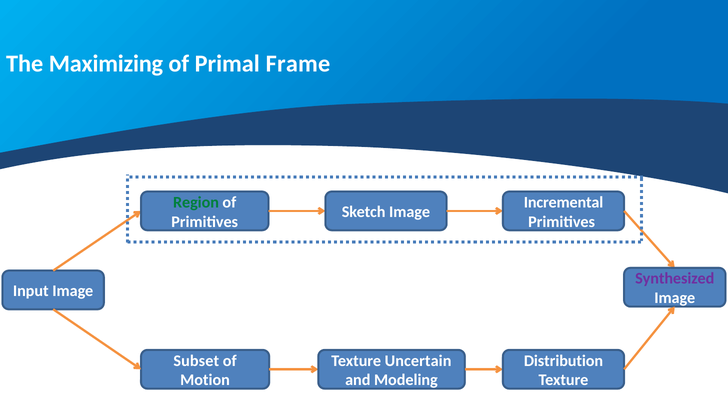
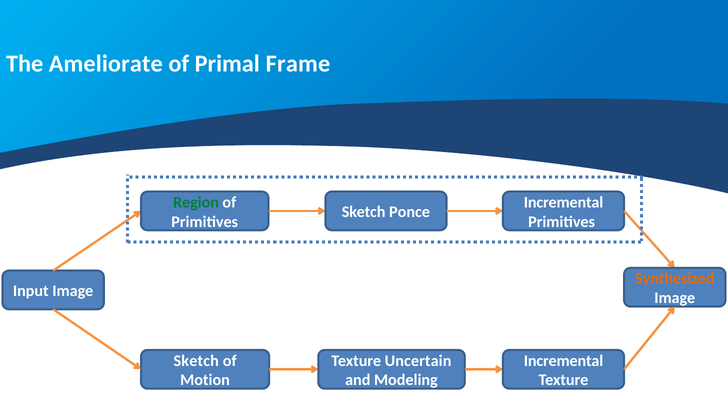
Maximizing: Maximizing -> Ameliorate
Sketch Image: Image -> Ponce
Synthesized colour: purple -> orange
Subset at (196, 360): Subset -> Sketch
Distribution at (563, 360): Distribution -> Incremental
